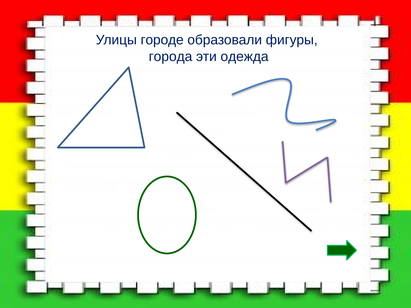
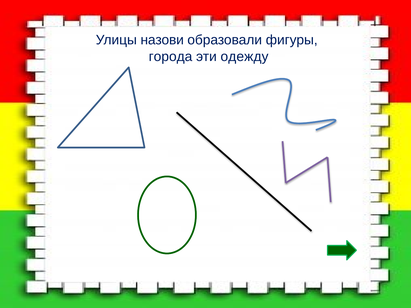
городе: городе -> назови
одежда: одежда -> одежду
